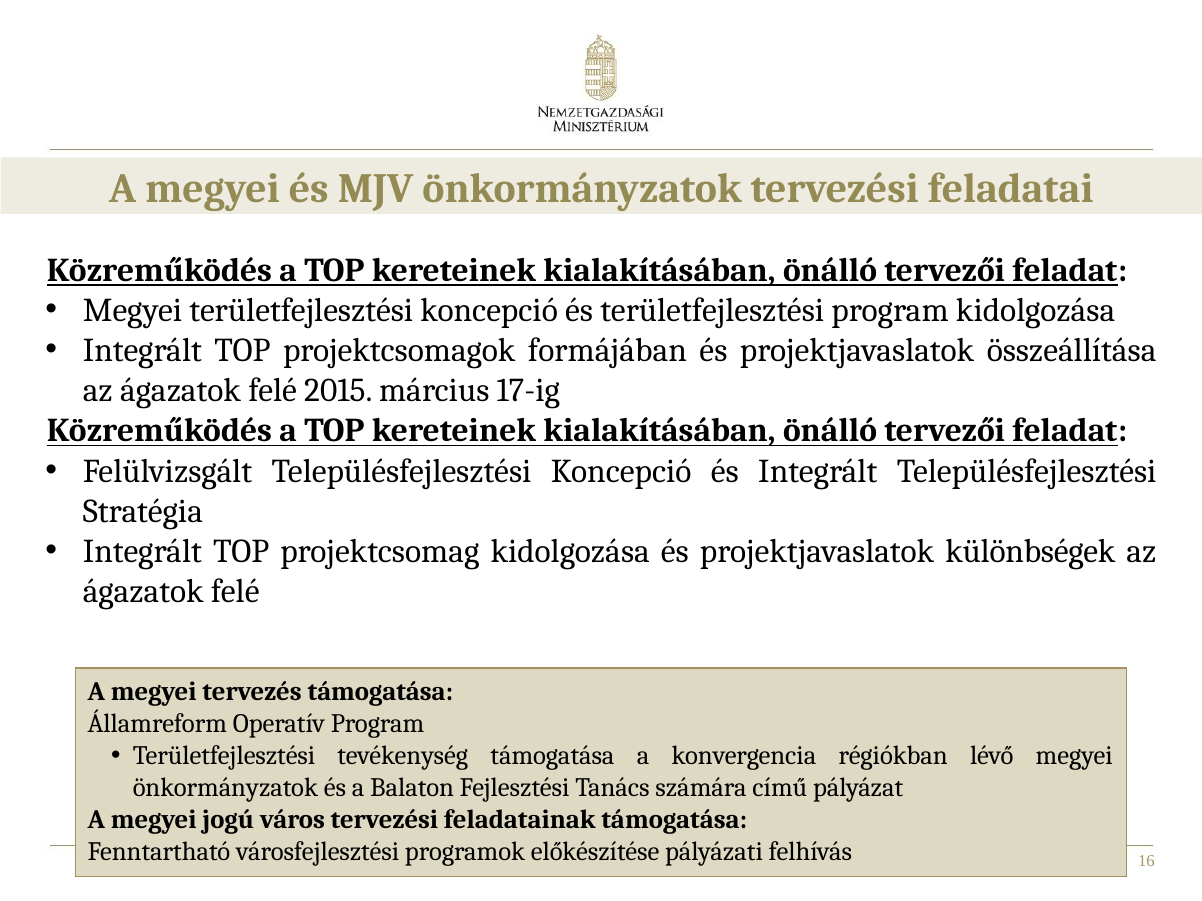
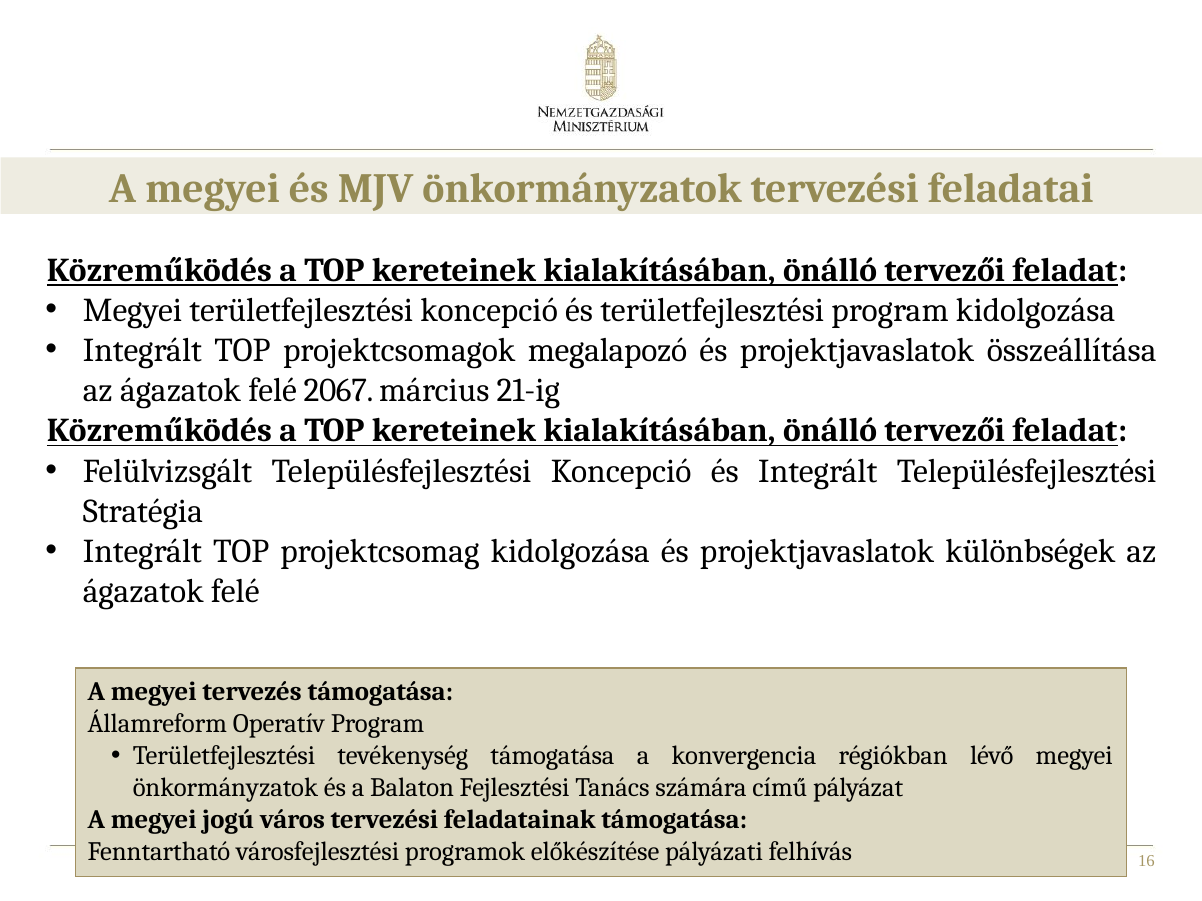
formájában: formájában -> megalapozó
2015: 2015 -> 2067
17-ig: 17-ig -> 21-ig
